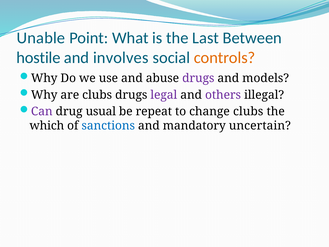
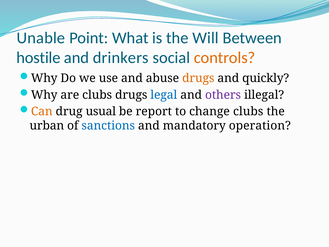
Last: Last -> Will
involves: involves -> drinkers
drugs at (198, 78) colour: purple -> orange
models: models -> quickly
legal colour: purple -> blue
Can colour: purple -> orange
repeat: repeat -> report
which: which -> urban
uncertain: uncertain -> operation
